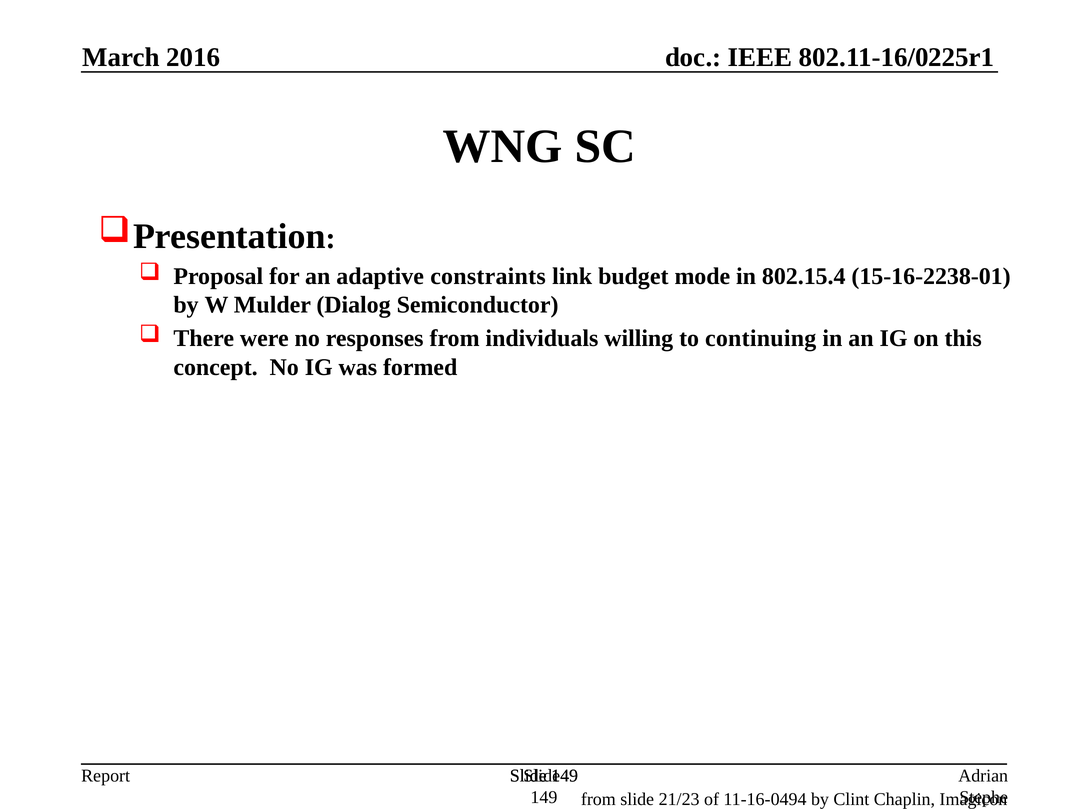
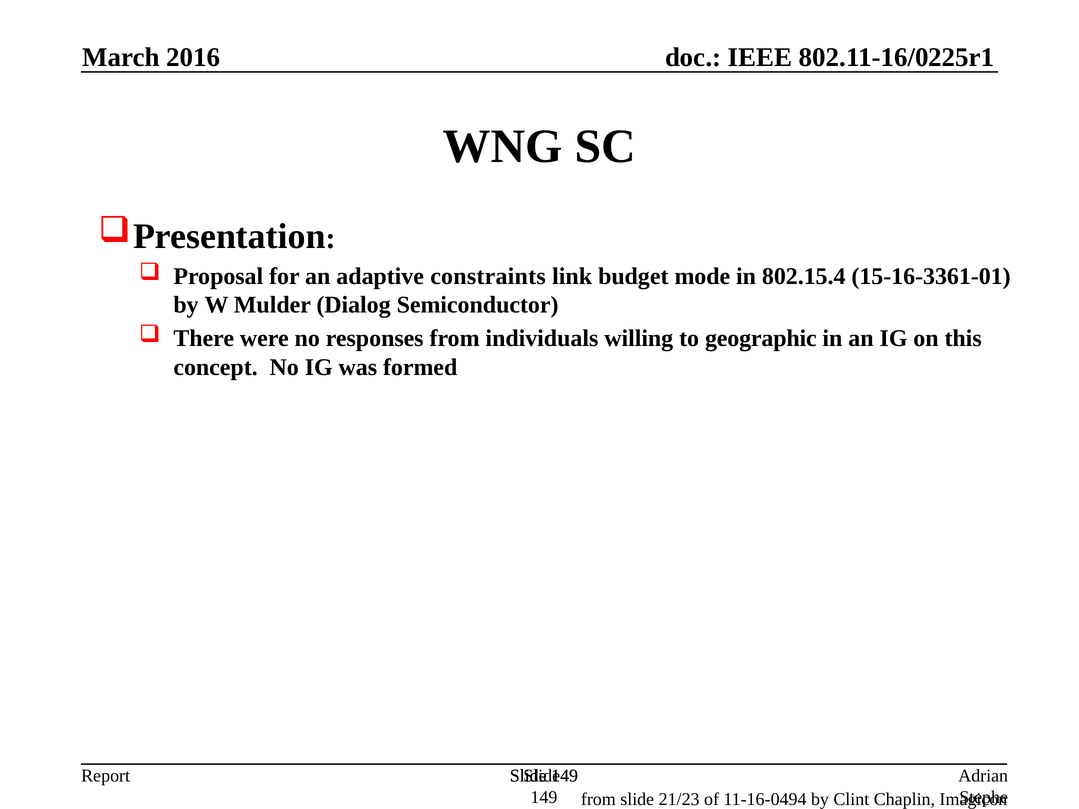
15-16-2238-01: 15-16-2238-01 -> 15-16-3361-01
continuing: continuing -> geographic
